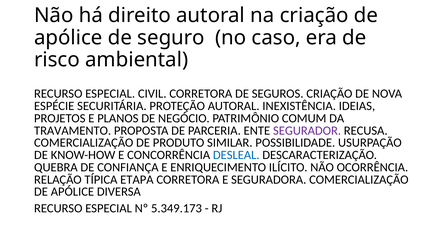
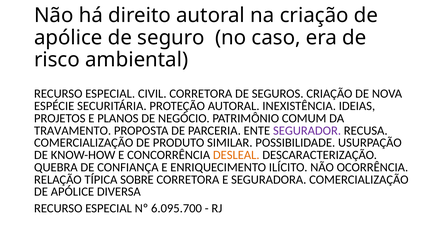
DESLEAL colour: blue -> orange
ETAPA: ETAPA -> SOBRE
5.349.173: 5.349.173 -> 6.095.700
